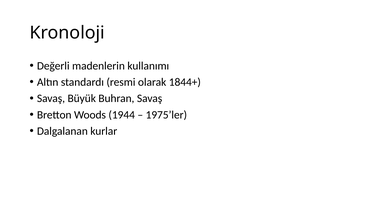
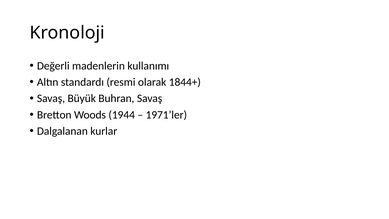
1975’ler: 1975’ler -> 1971’ler
